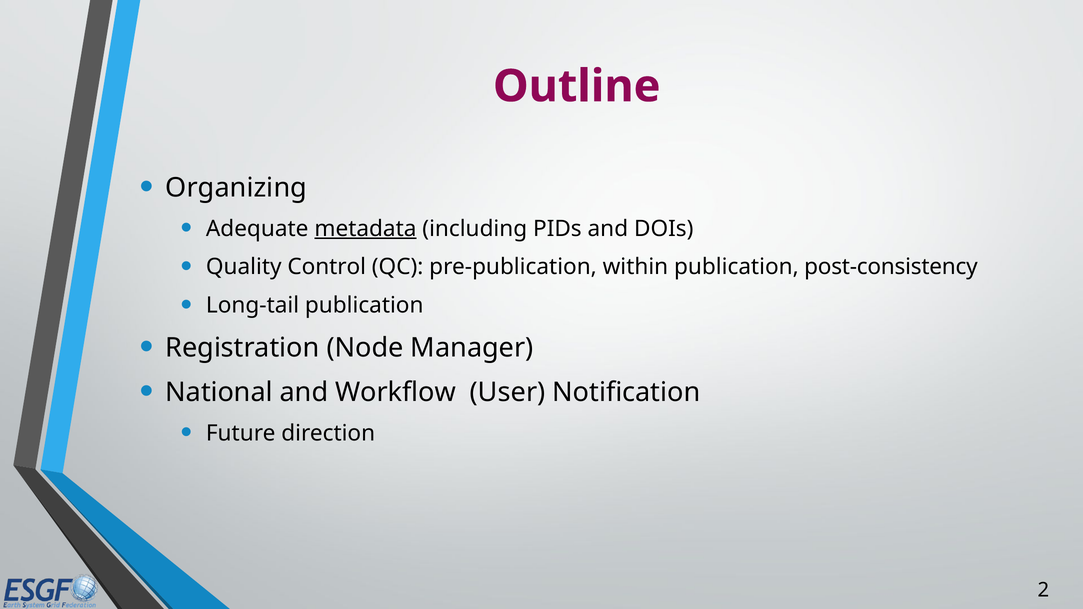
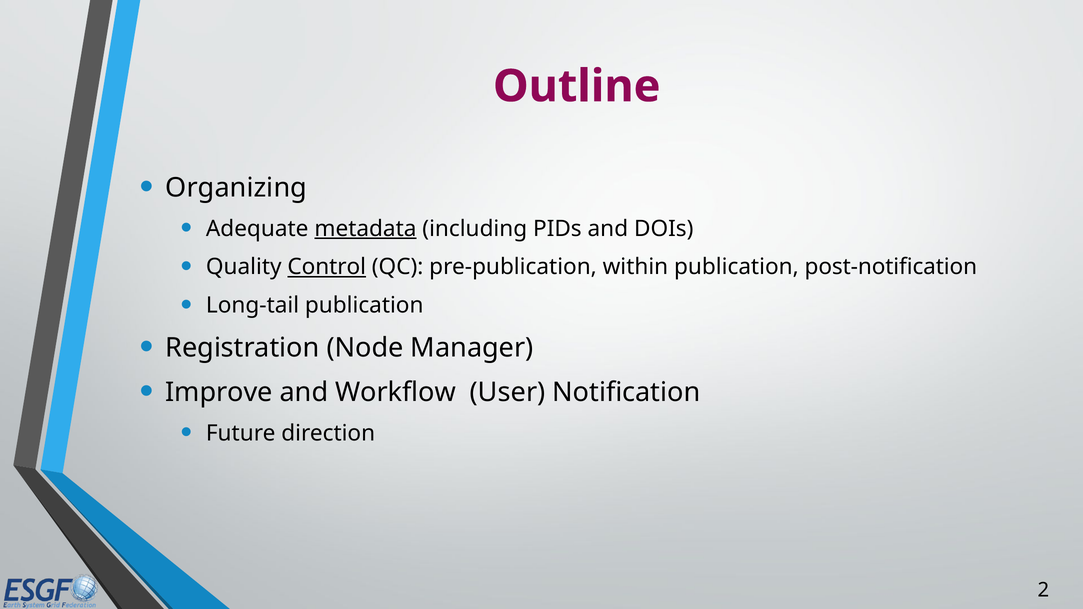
Control underline: none -> present
post-consistency: post-consistency -> post-notification
National: National -> Improve
